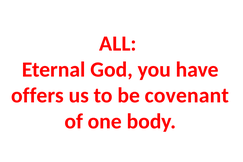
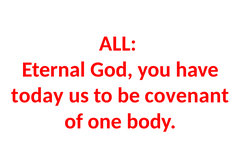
offers: offers -> today
